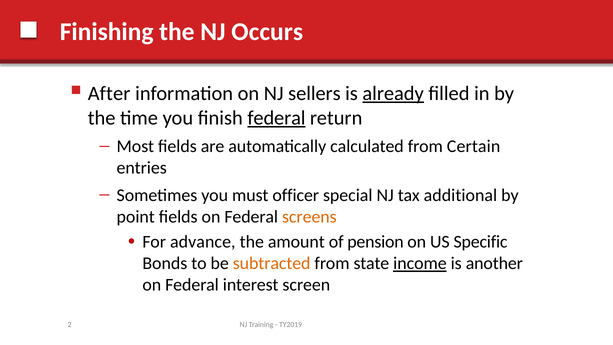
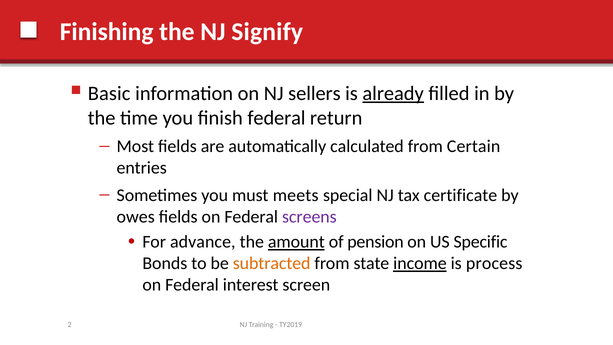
Occurs: Occurs -> Signify
After: After -> Basic
federal at (276, 118) underline: present -> none
officer: officer -> meets
additional: additional -> certificate
point: point -> owes
screens colour: orange -> purple
amount underline: none -> present
another: another -> process
